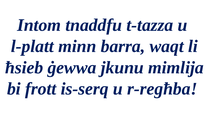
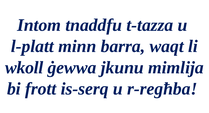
ħsieb: ħsieb -> wkoll
